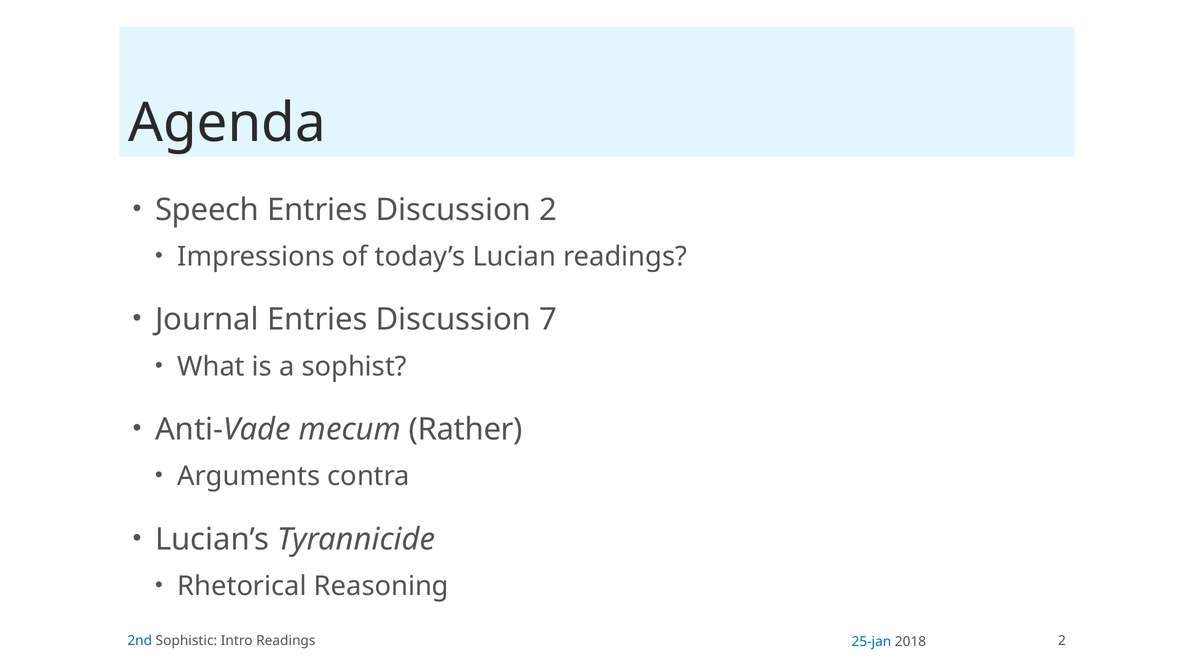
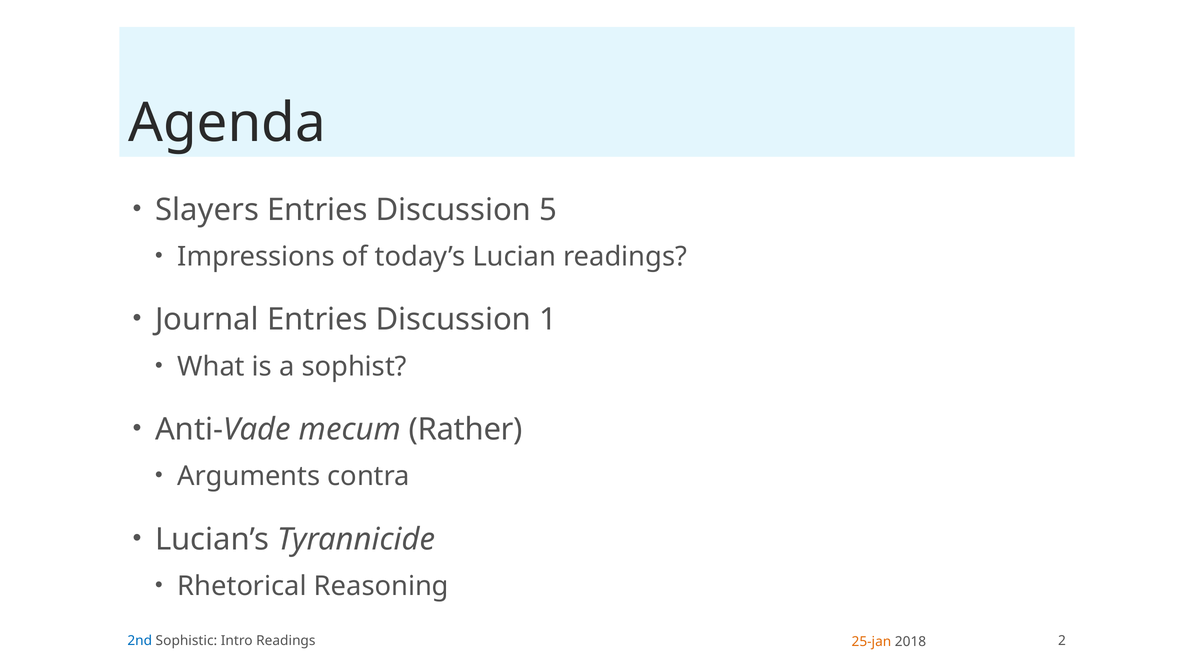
Speech: Speech -> Slayers
Discussion 2: 2 -> 5
7: 7 -> 1
25-jan colour: blue -> orange
